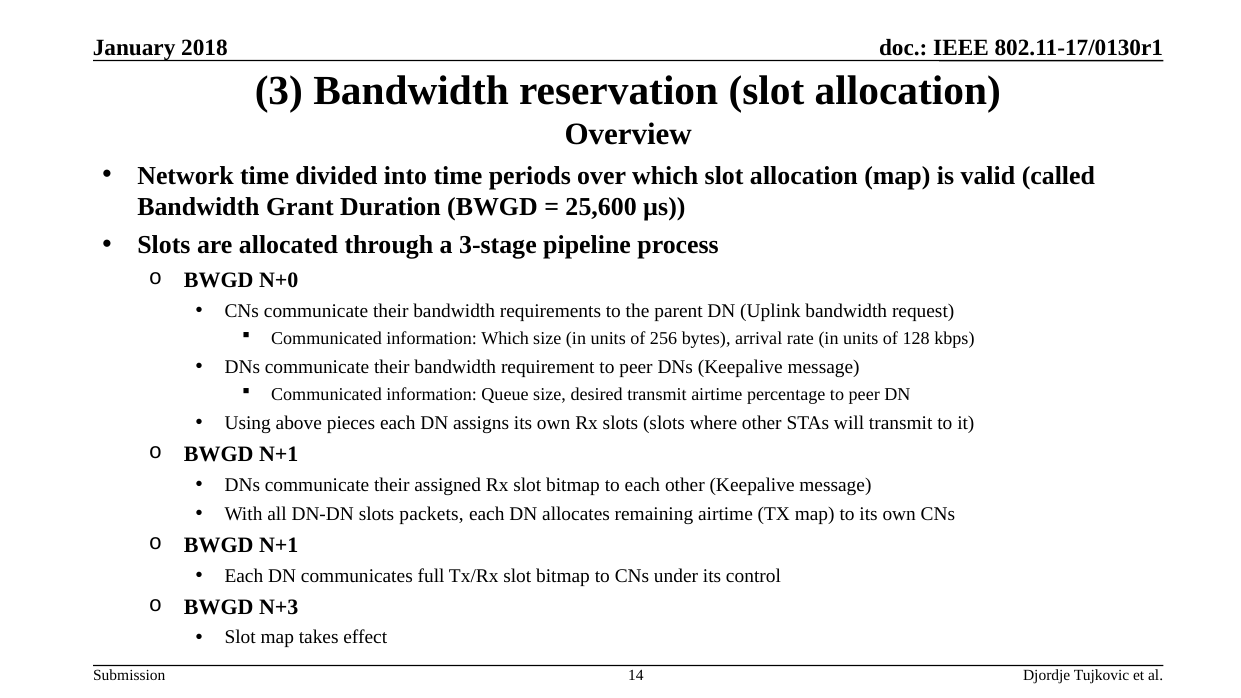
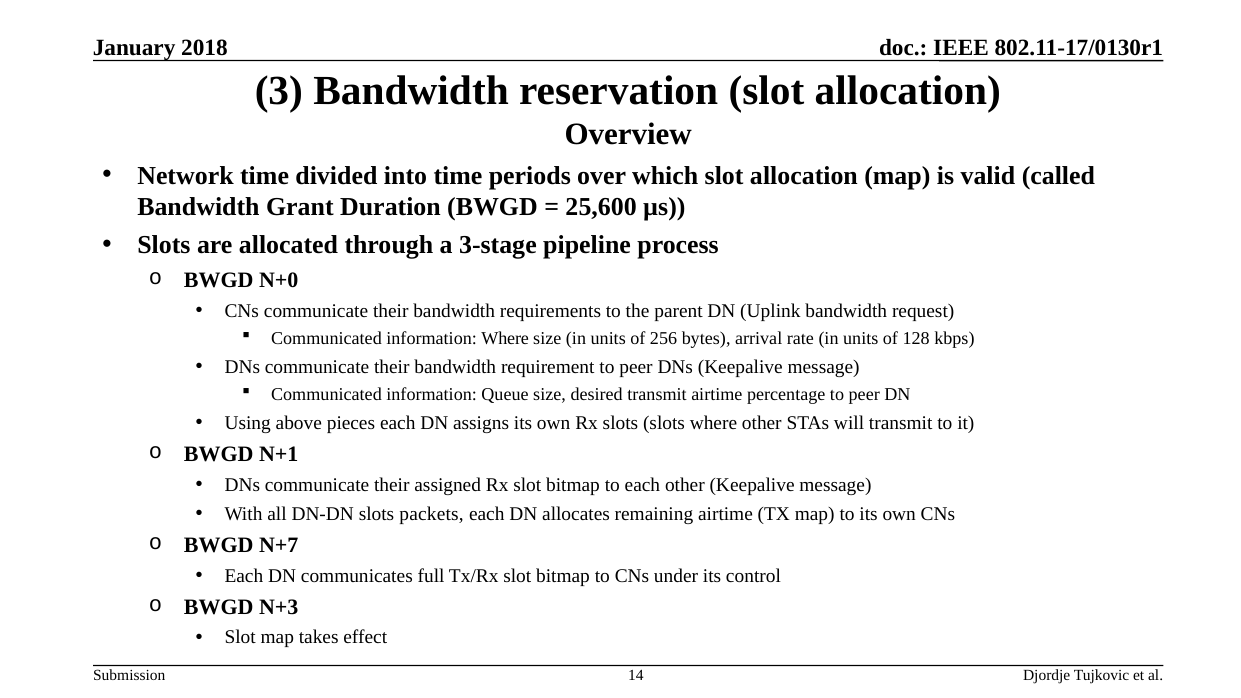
information Which: Which -> Where
N+1 at (279, 545): N+1 -> N+7
